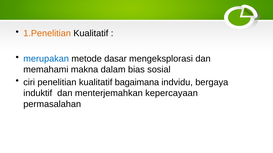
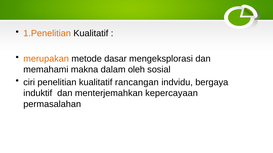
merupakan colour: blue -> orange
bias: bias -> oleh
bagaimana: bagaimana -> rancangan
